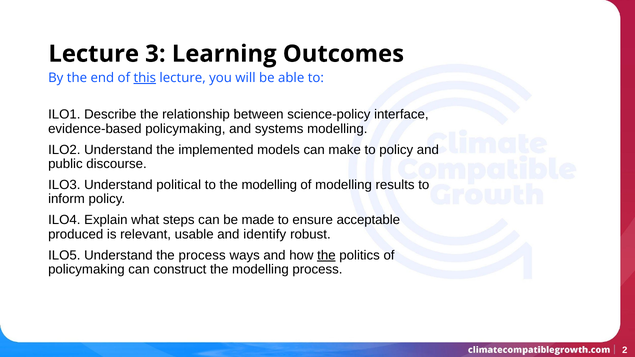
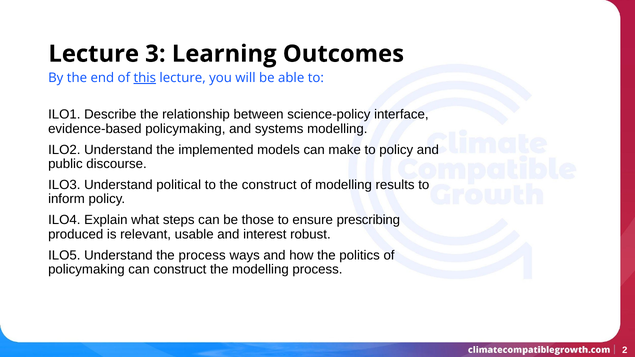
to the modelling: modelling -> construct
made: made -> those
acceptable: acceptable -> prescribing
identify: identify -> interest
the at (326, 255) underline: present -> none
